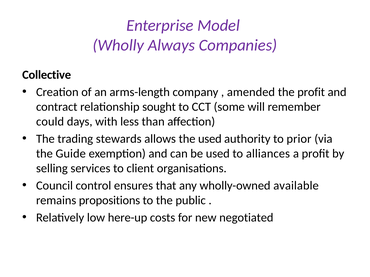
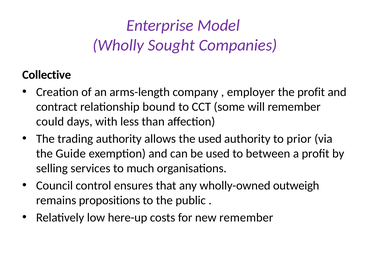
Always: Always -> Sought
amended: amended -> employer
sought: sought -> bound
trading stewards: stewards -> authority
alliances: alliances -> between
client: client -> much
available: available -> outweigh
new negotiated: negotiated -> remember
